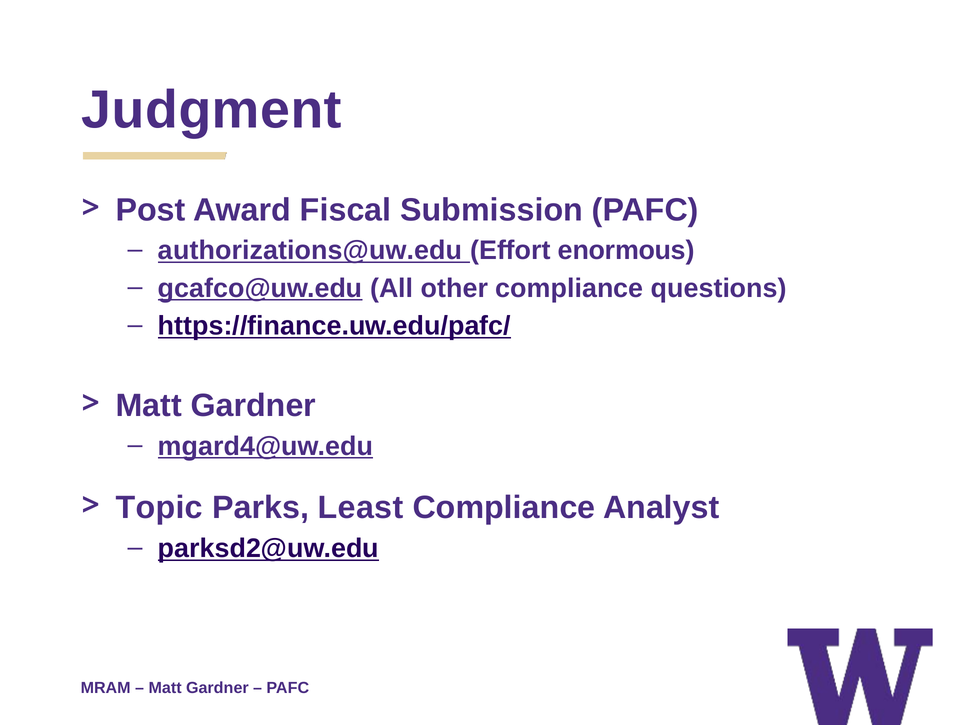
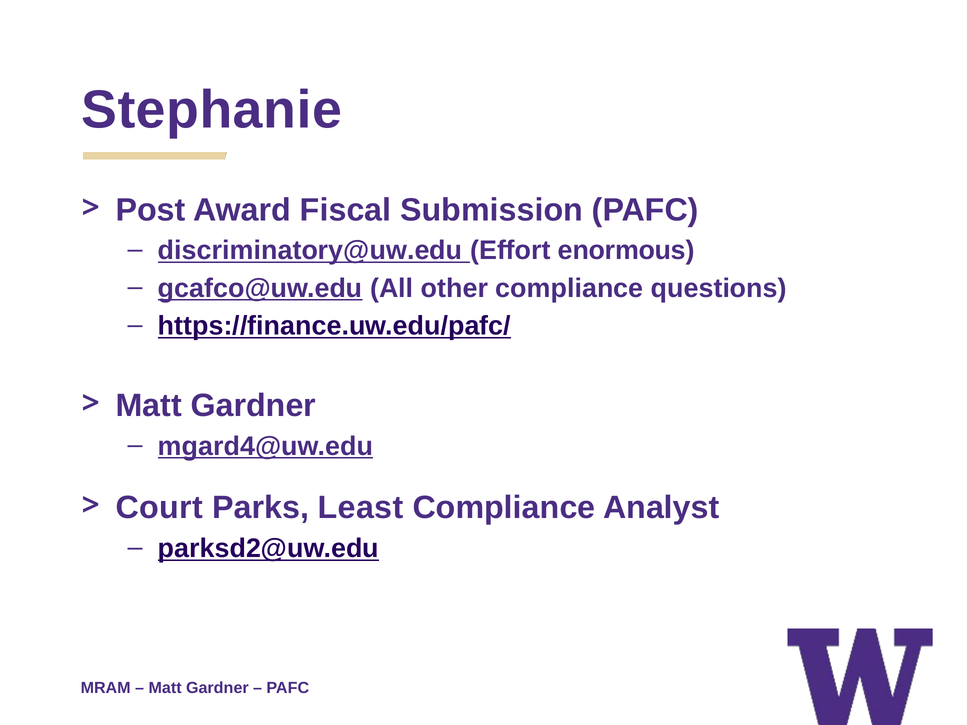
Judgment: Judgment -> Stephanie
authorizations@uw.edu: authorizations@uw.edu -> discriminatory@uw.edu
Topic: Topic -> Court
